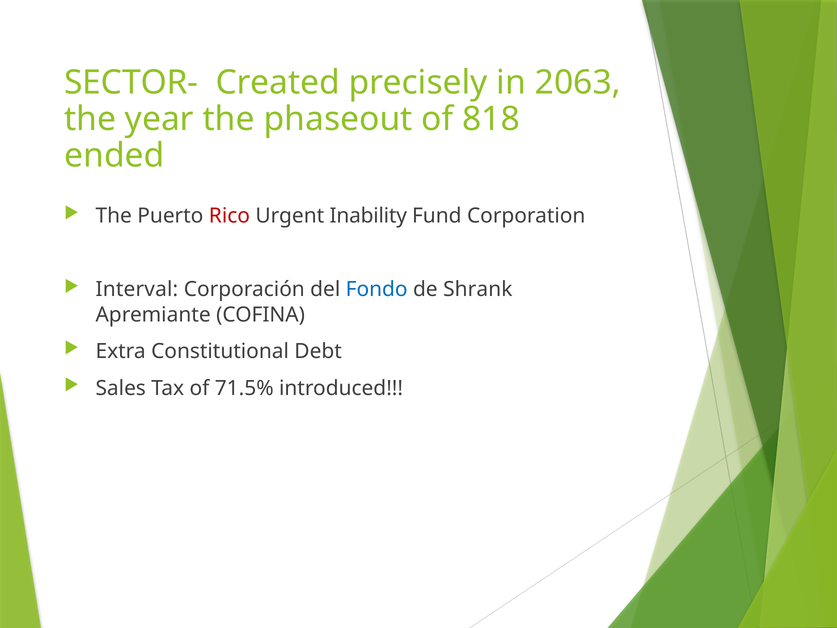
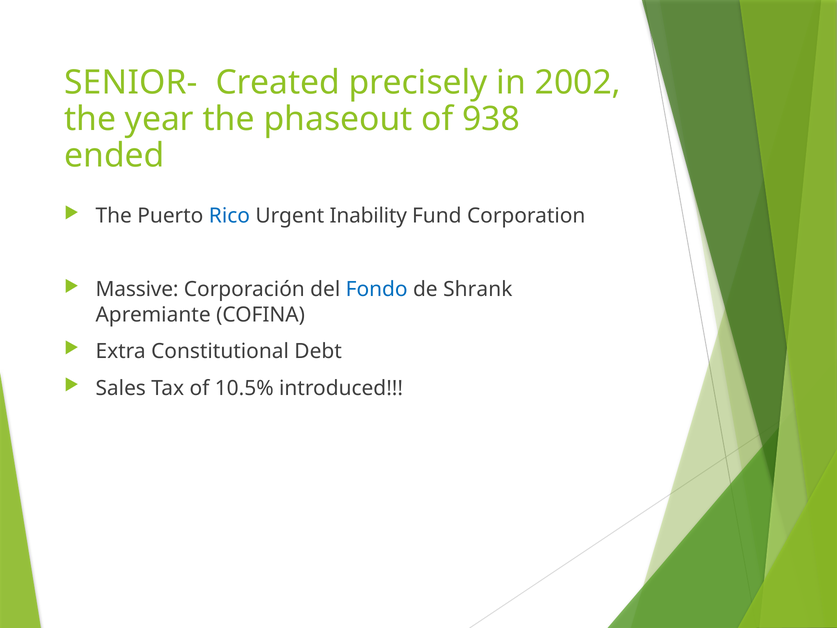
SECTOR-: SECTOR- -> SENIOR-
2063: 2063 -> 2002
818: 818 -> 938
Rico colour: red -> blue
Interval: Interval -> Massive
71.5%: 71.5% -> 10.5%
